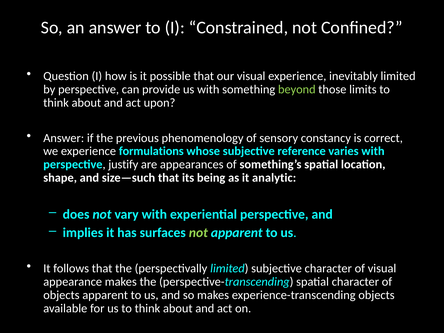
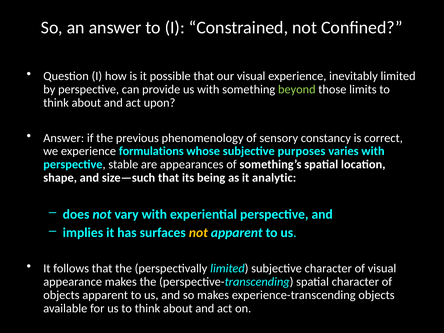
reference: reference -> purposes
justify: justify -> stable
not at (198, 233) colour: light green -> yellow
